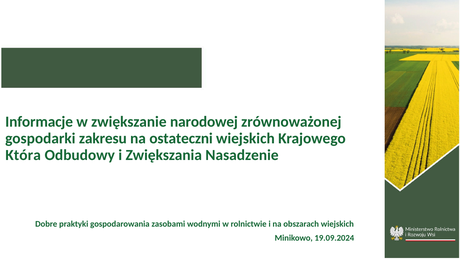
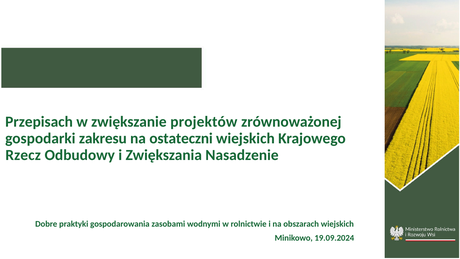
Informacje: Informacje -> Przepisach
narodowej: narodowej -> projektów
Która: Która -> Rzecz
